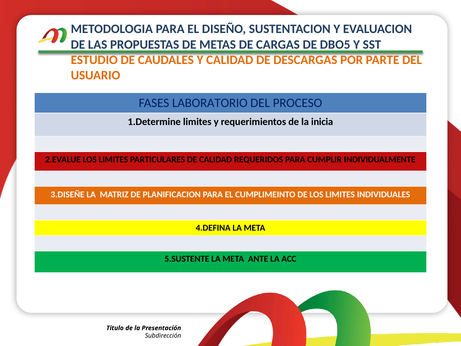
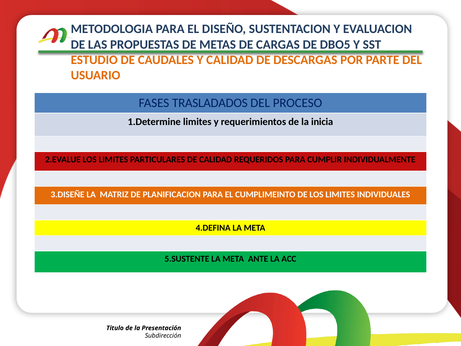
LABORATORIO: LABORATORIO -> TRASLADADOS
